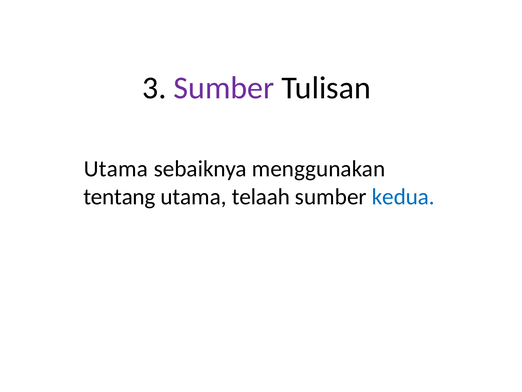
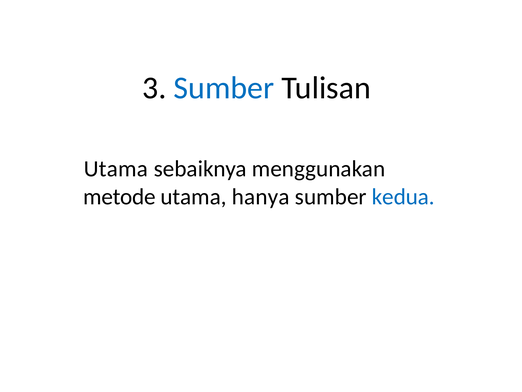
Sumber at (224, 88) colour: purple -> blue
tentang: tentang -> metode
telaah: telaah -> hanya
